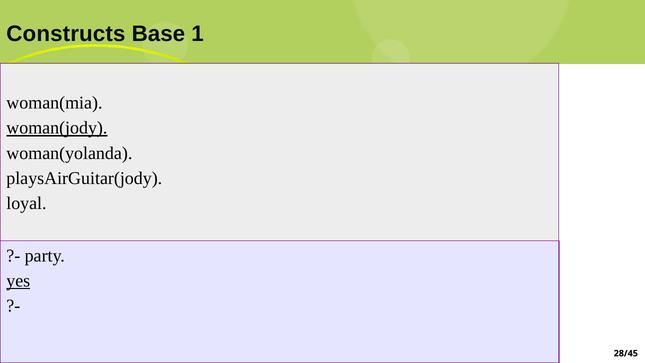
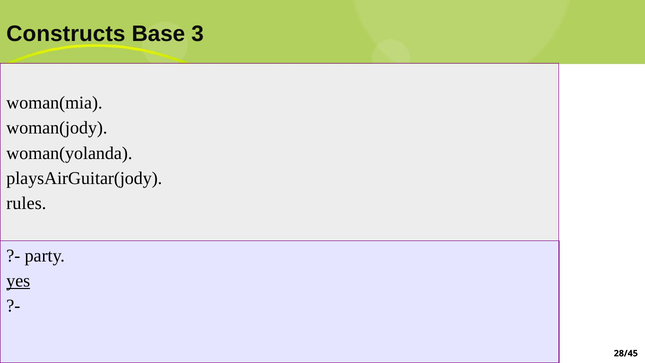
1: 1 -> 3
woman(jody underline: present -> none
loyal: loyal -> rules
